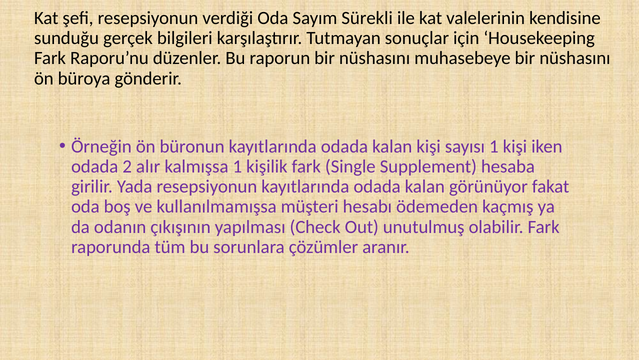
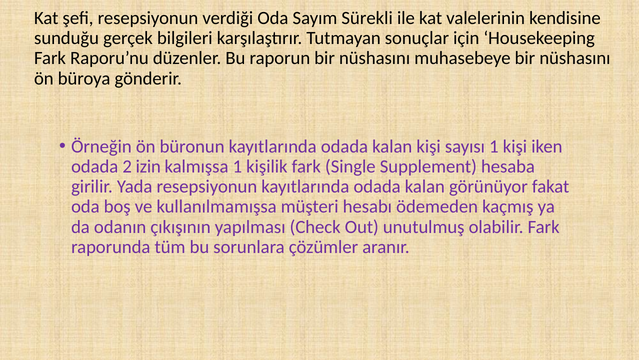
alır: alır -> izin
